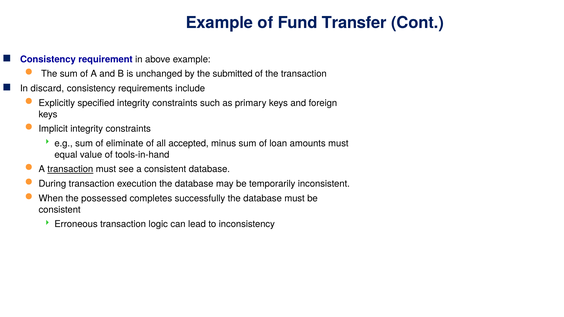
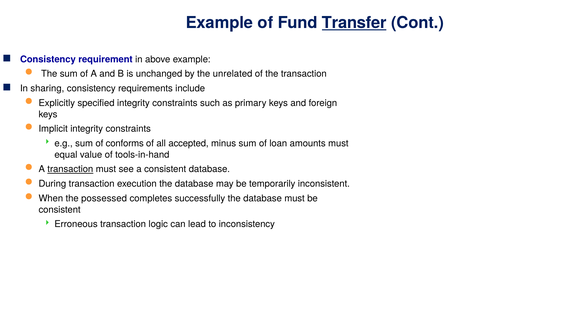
Transfer underline: none -> present
submitted: submitted -> unrelated
discard: discard -> sharing
eliminate: eliminate -> conforms
